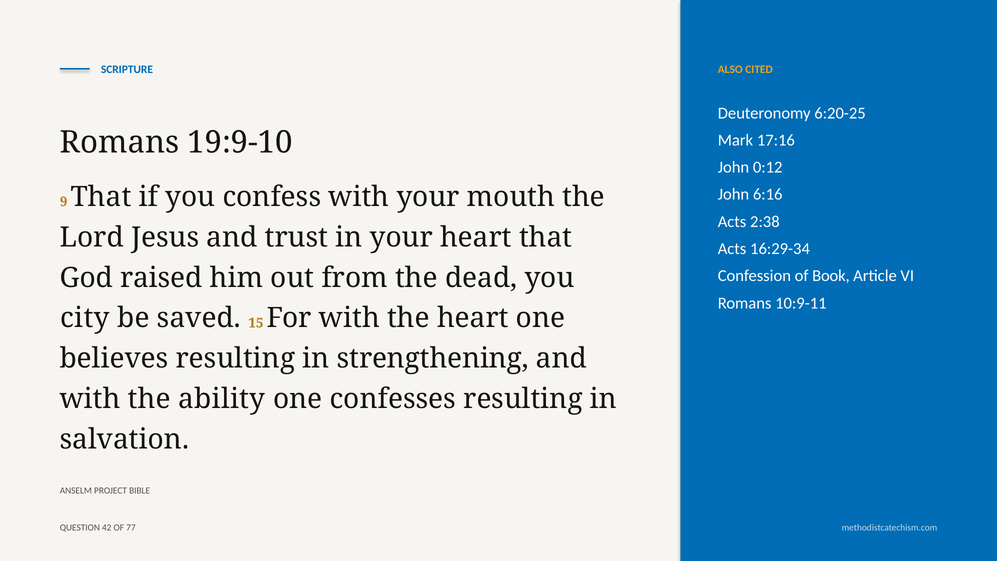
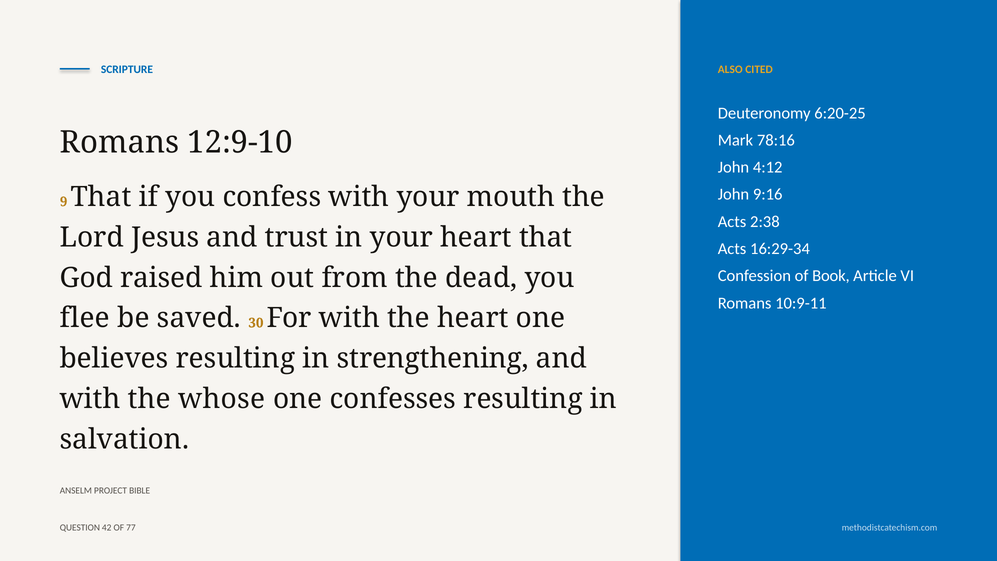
17:16: 17:16 -> 78:16
19:9-10: 19:9-10 -> 12:9-10
0:12: 0:12 -> 4:12
6:16: 6:16 -> 9:16
city: city -> flee
15: 15 -> 30
ability: ability -> whose
